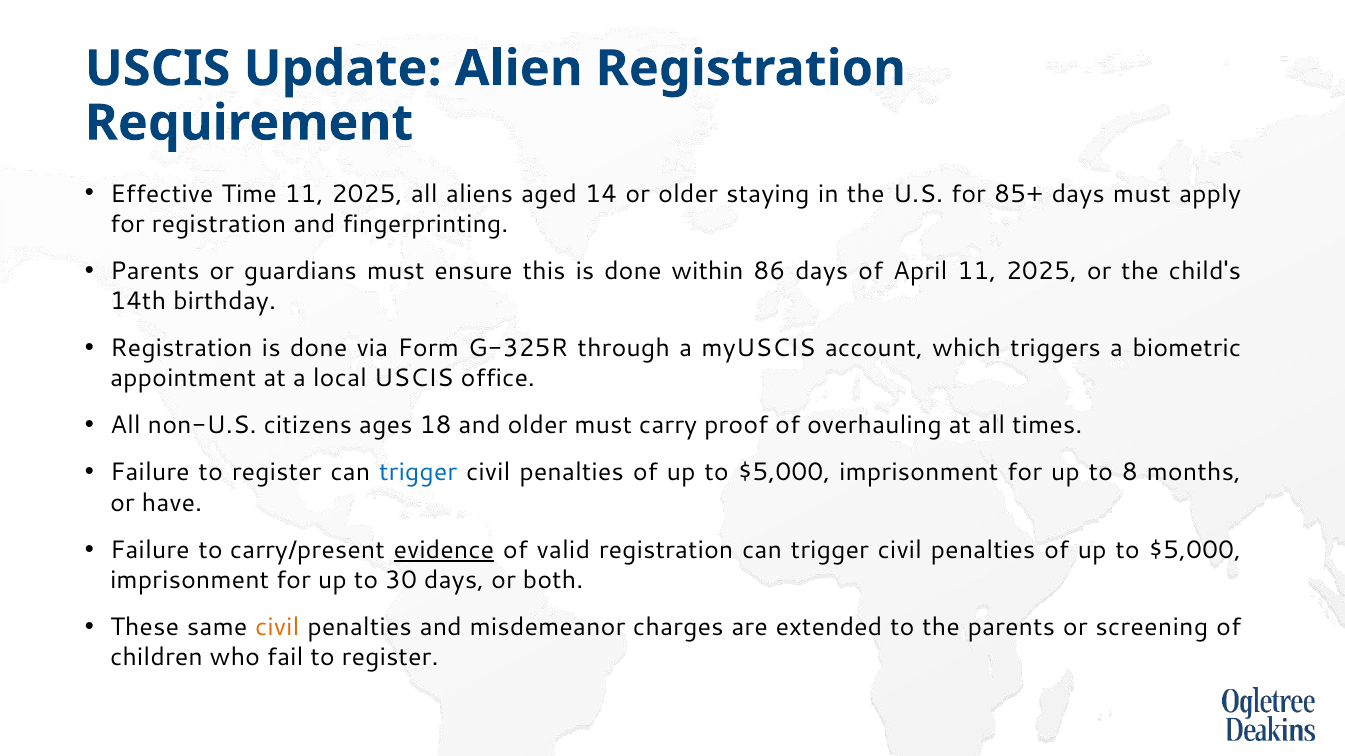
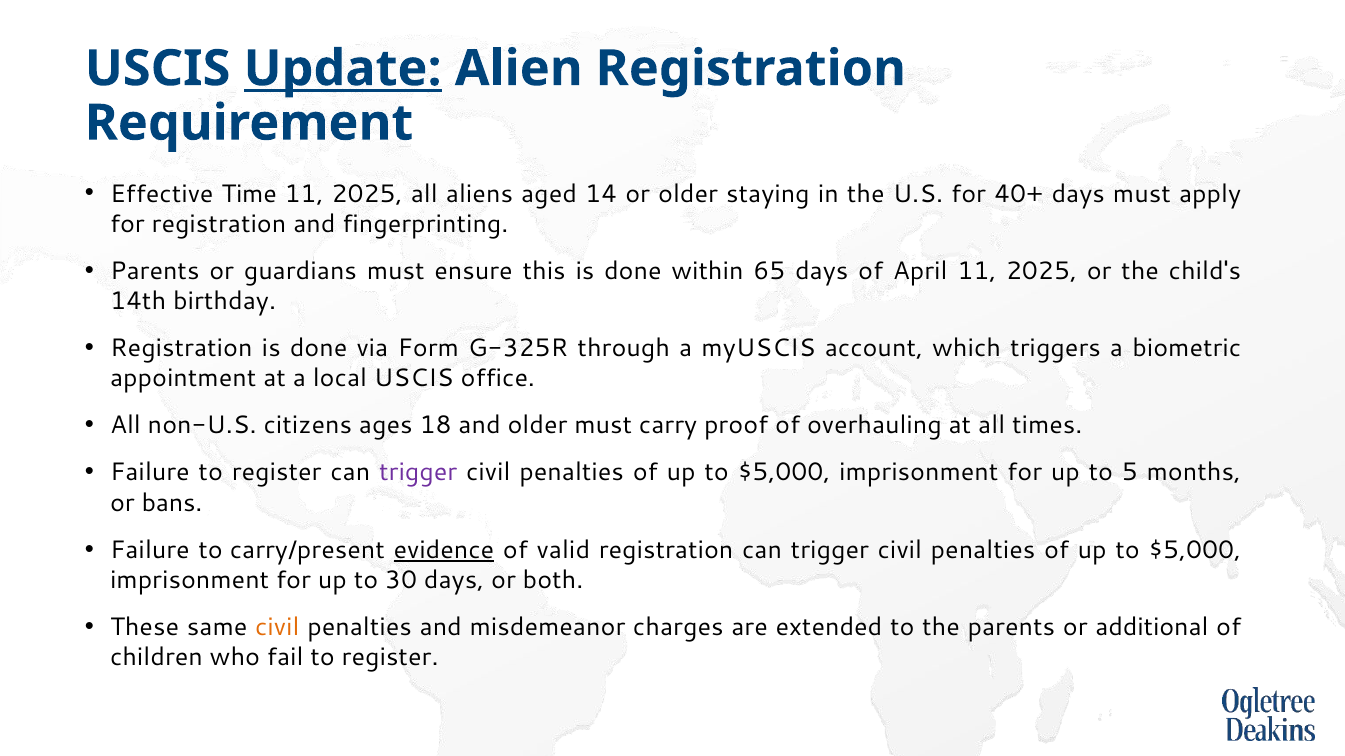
Update underline: none -> present
85+: 85+ -> 40+
86: 86 -> 65
trigger at (418, 473) colour: blue -> purple
8: 8 -> 5
have: have -> bans
screening: screening -> additional
